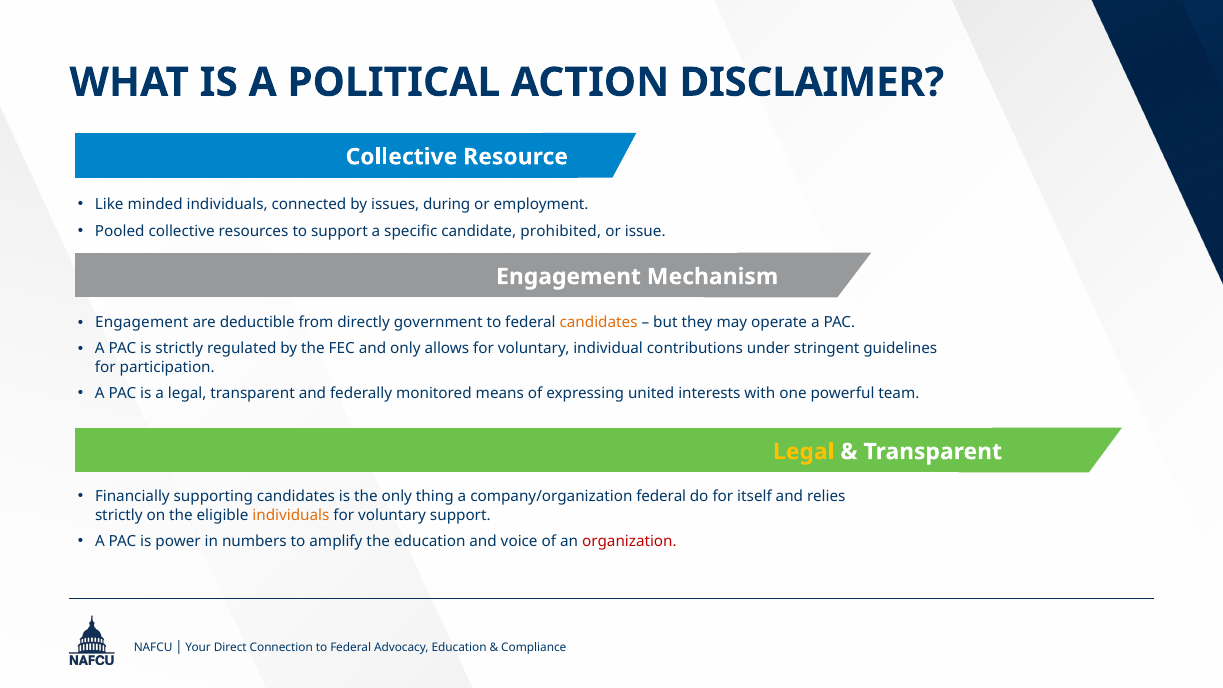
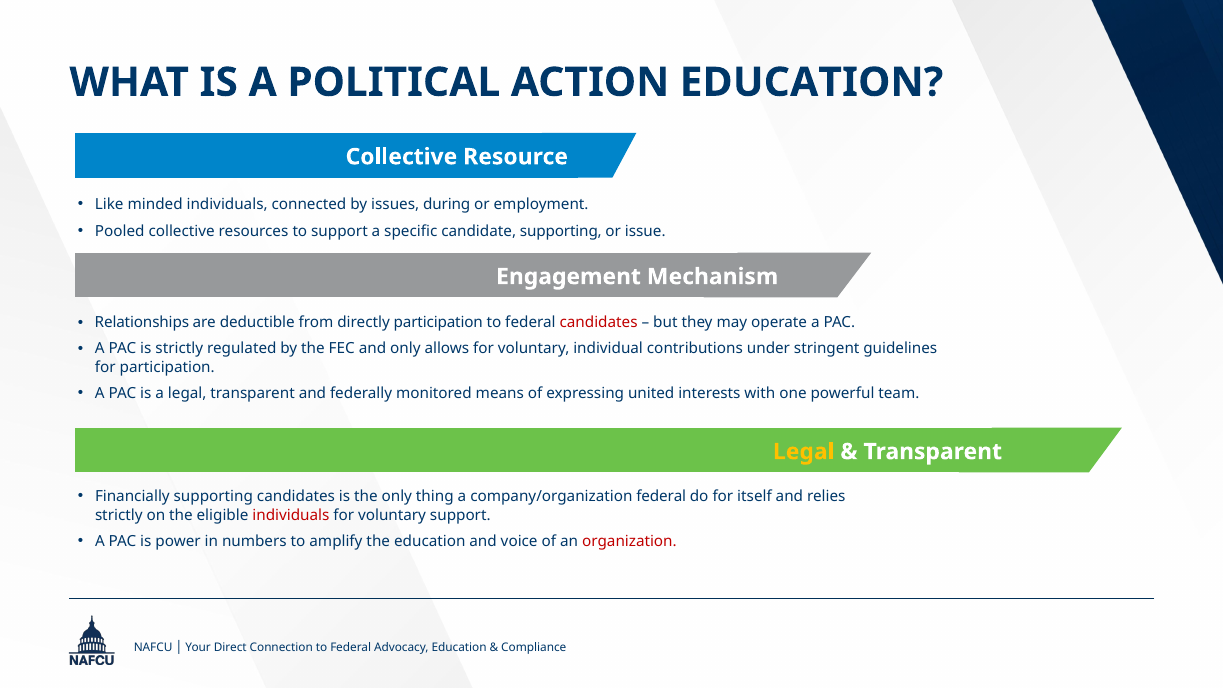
ACTION DISCLAIMER: DISCLAIMER -> EDUCATION
candidate prohibited: prohibited -> supporting
Engagement at (142, 323): Engagement -> Relationships
directly government: government -> participation
candidates at (599, 323) colour: orange -> red
individuals at (291, 515) colour: orange -> red
